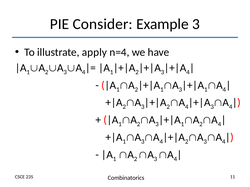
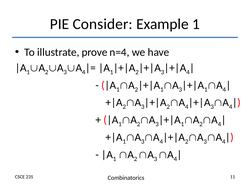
Example 3: 3 -> 1
apply: apply -> prove
